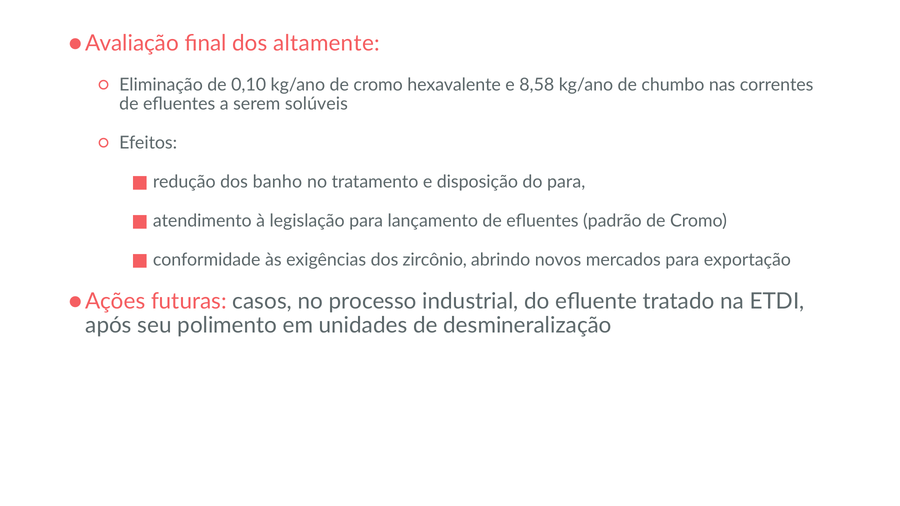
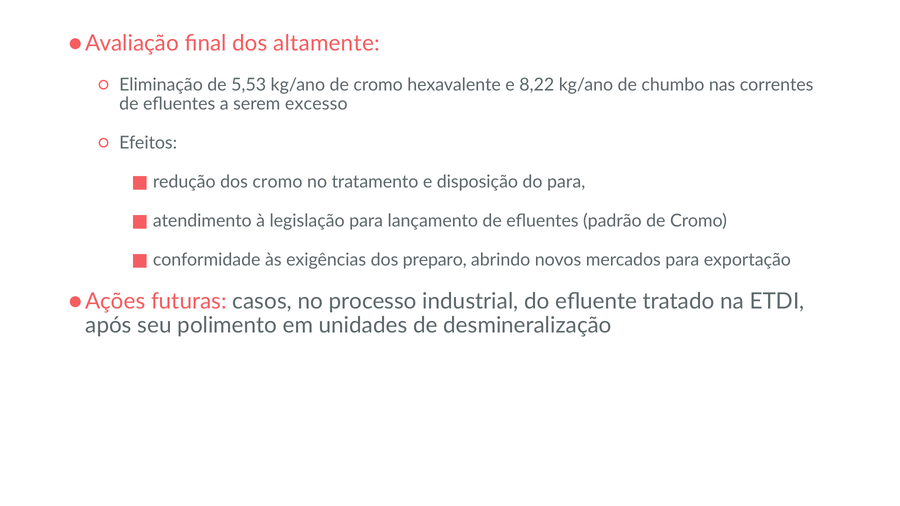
0,10: 0,10 -> 5,53
8,58: 8,58 -> 8,22
solúveis: solúveis -> excesso
dos banho: banho -> cromo
zircônio: zircônio -> preparo
